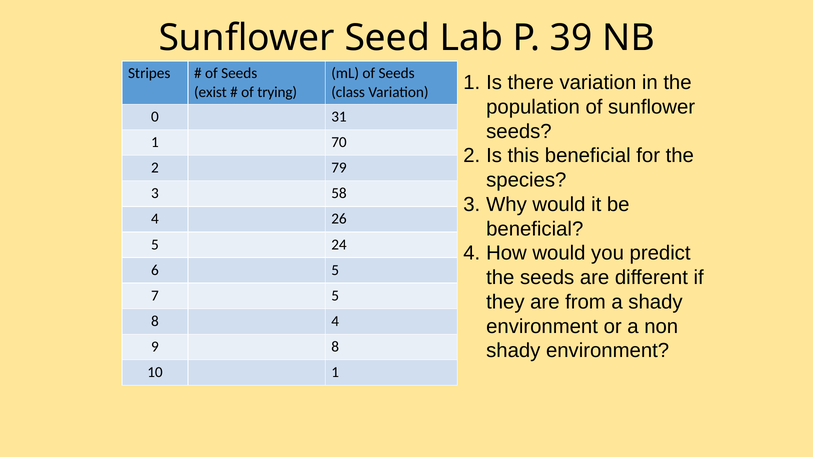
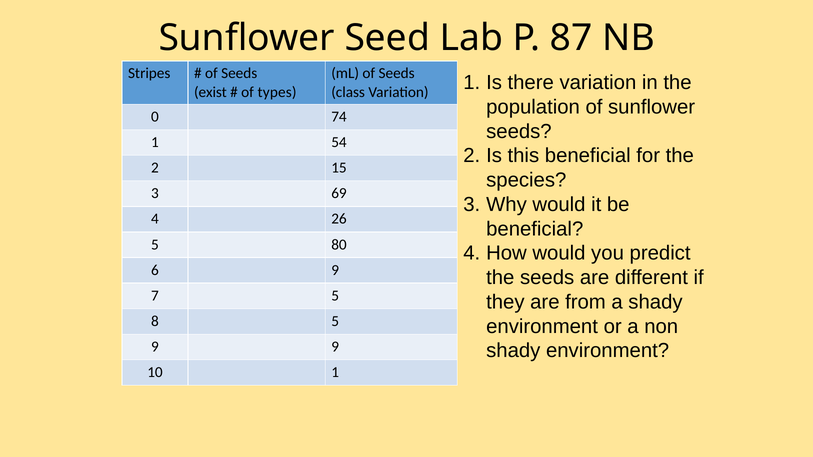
39: 39 -> 87
trying: trying -> types
31: 31 -> 74
70: 70 -> 54
79: 79 -> 15
58: 58 -> 69
24: 24 -> 80
6 5: 5 -> 9
8 4: 4 -> 5
9 8: 8 -> 9
